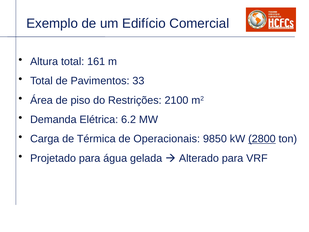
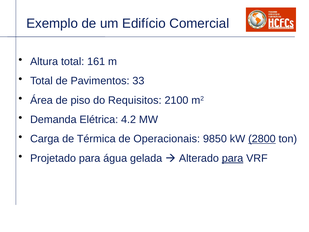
Restrições: Restrições -> Requisitos
6.2: 6.2 -> 4.2
para at (233, 158) underline: none -> present
